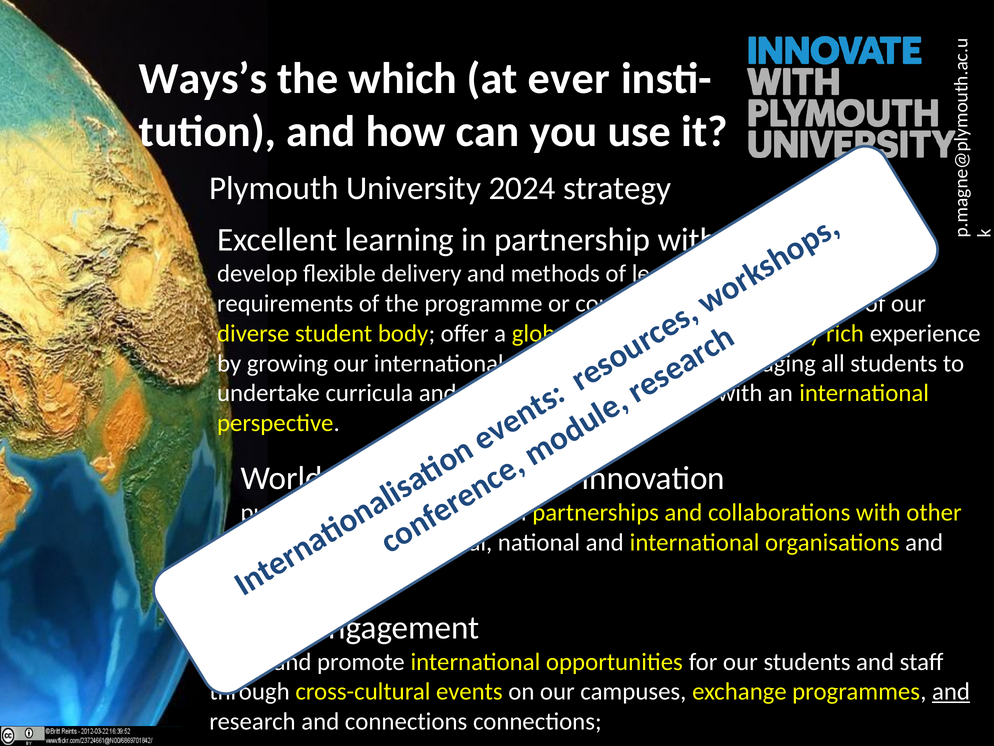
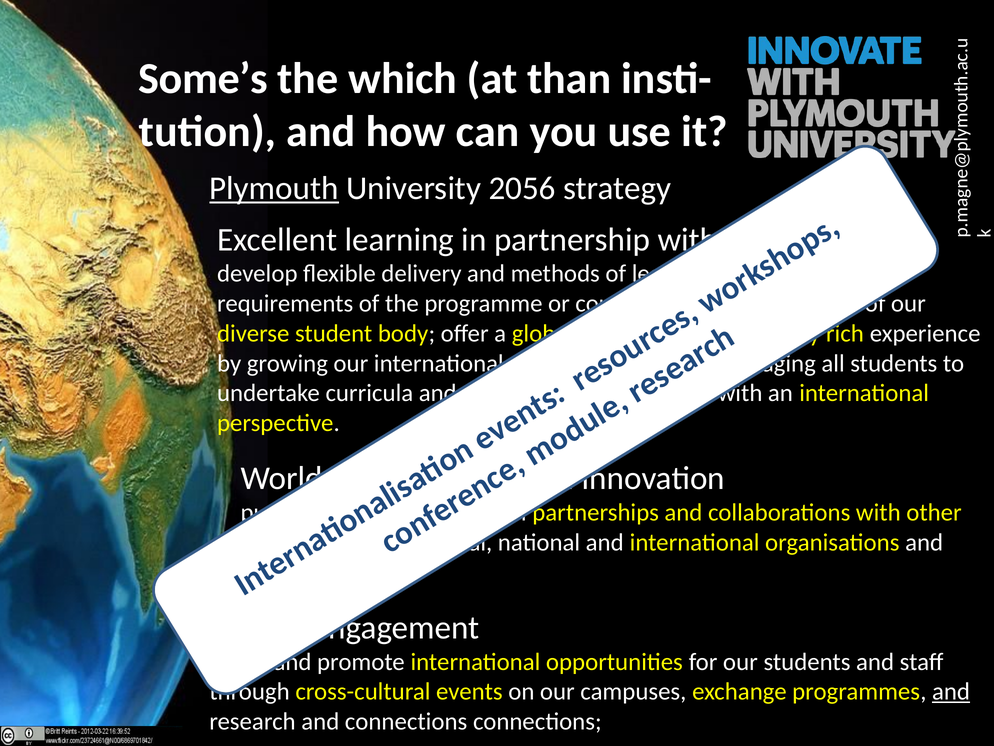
Ways’s: Ways’s -> Some’s
ever: ever -> than
Plymouth underline: none -> present
2024: 2024 -> 2056
